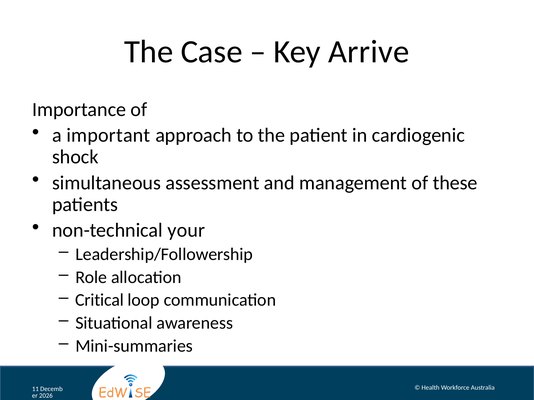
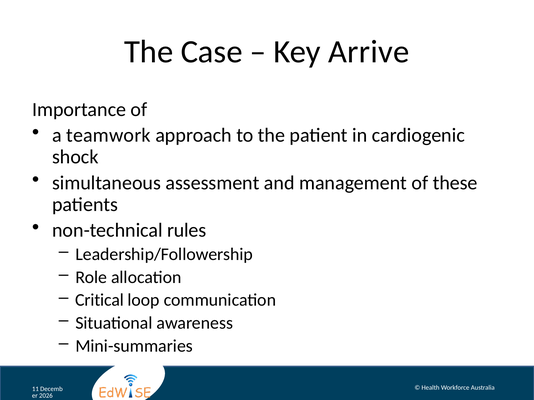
important: important -> teamwork
your: your -> rules
